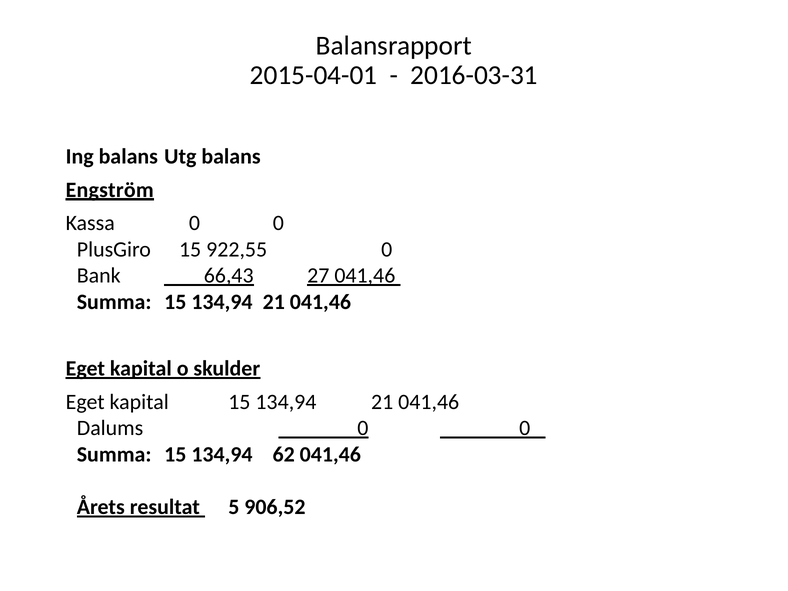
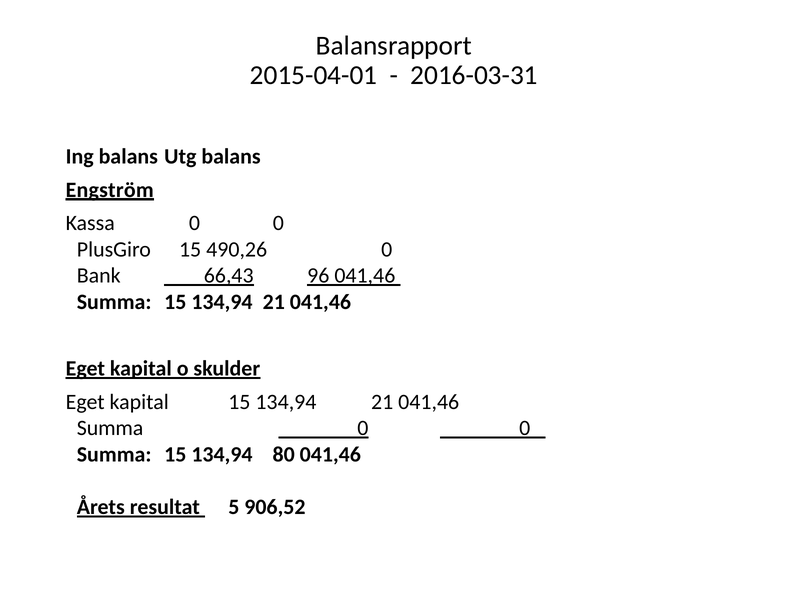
922,55: 922,55 -> 490,26
27: 27 -> 96
Dalums at (110, 428): Dalums -> Summa
62: 62 -> 80
